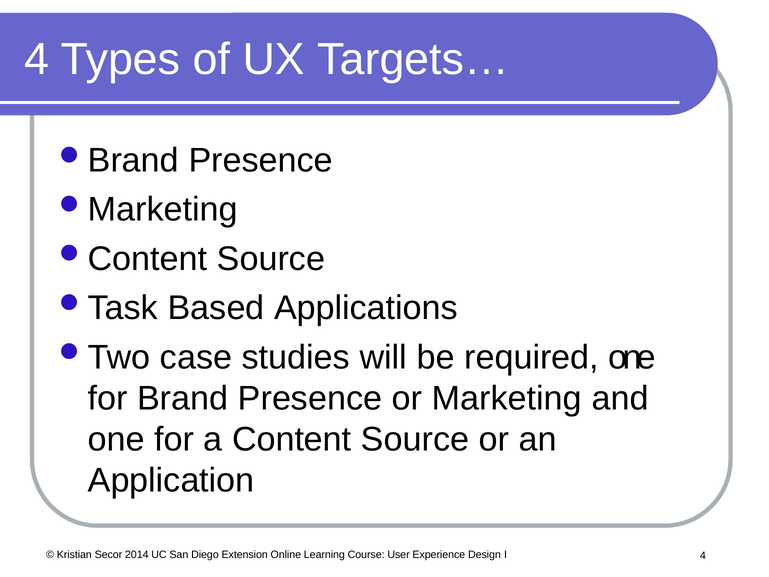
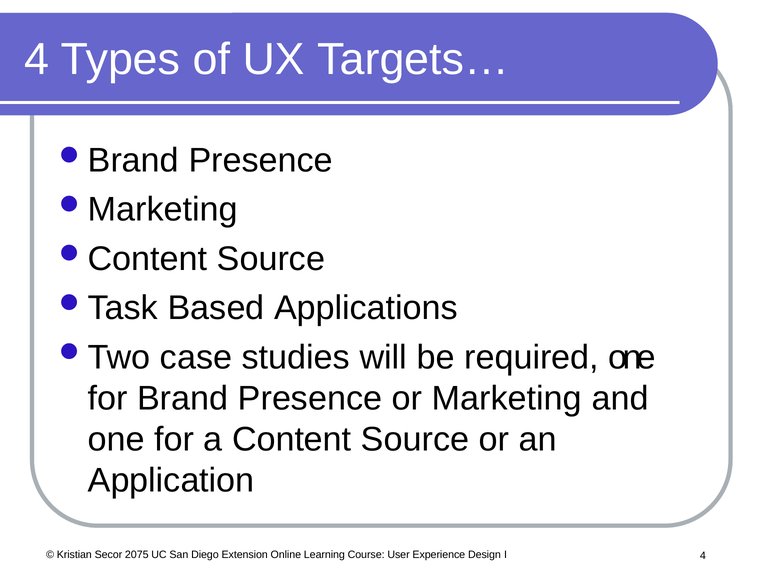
2014: 2014 -> 2075
